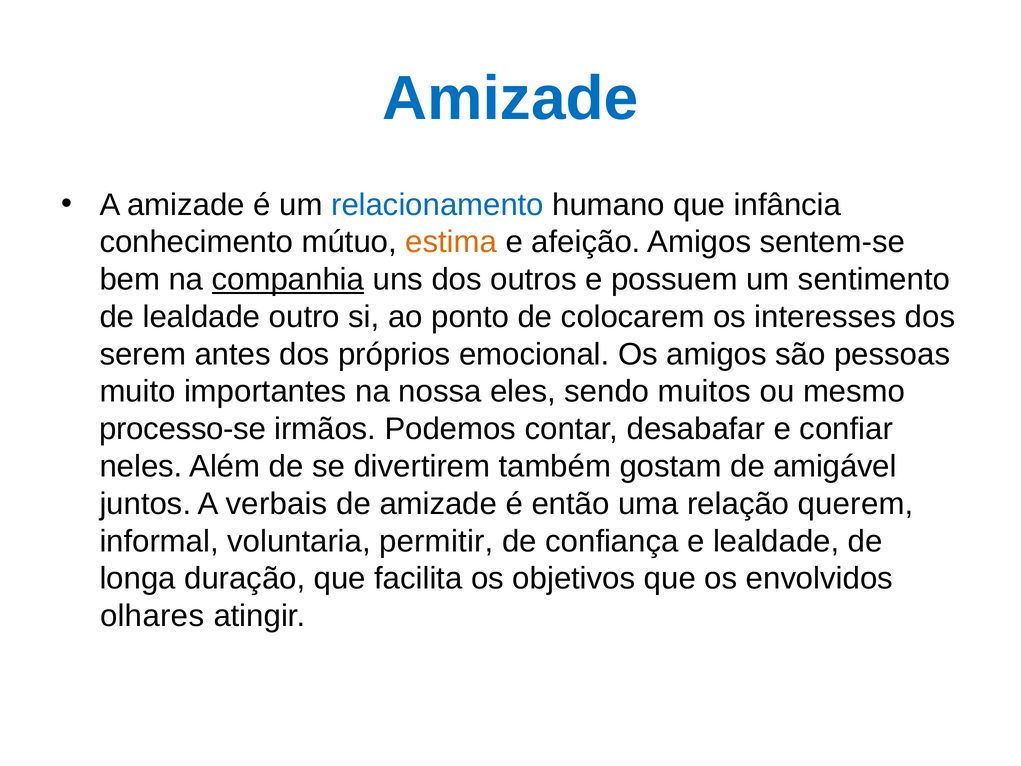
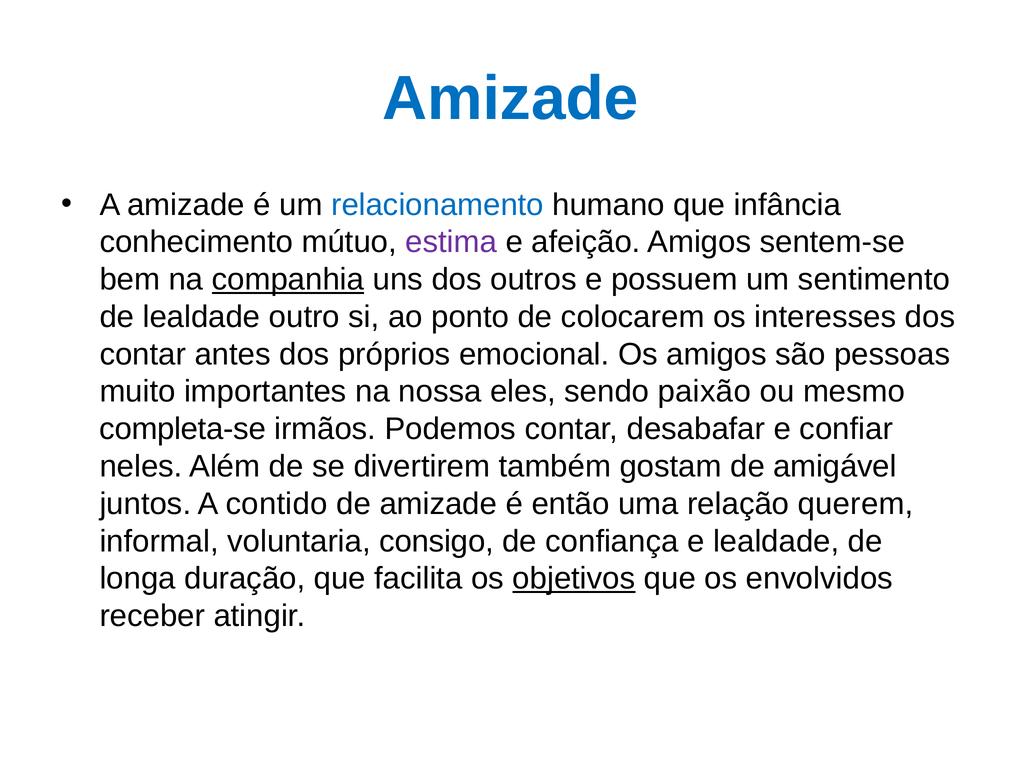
estima colour: orange -> purple
serem at (143, 354): serem -> contar
muitos: muitos -> paixão
processo-se: processo-se -> completa-se
verbais: verbais -> contido
permitir: permitir -> consigo
objetivos underline: none -> present
olhares: olhares -> receber
